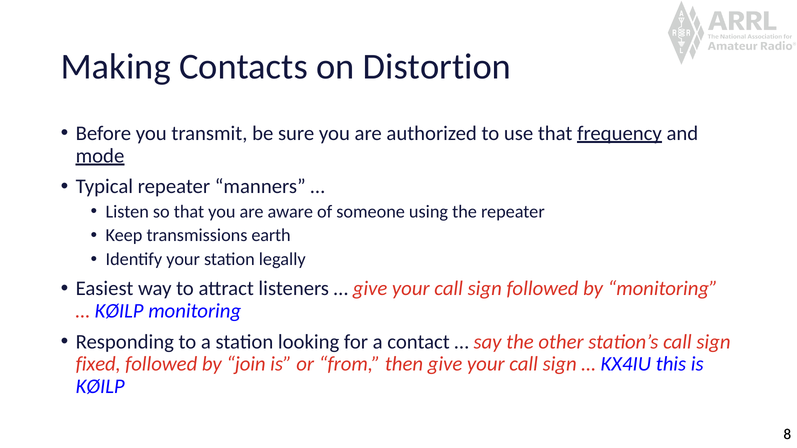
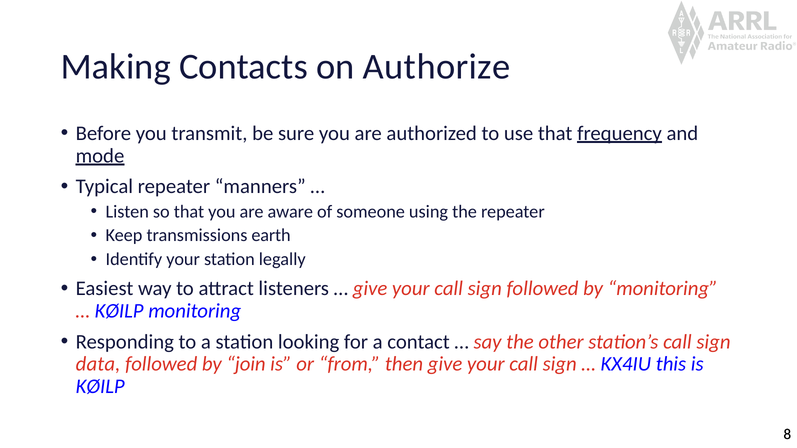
Distortion: Distortion -> Authorize
fixed: fixed -> data
